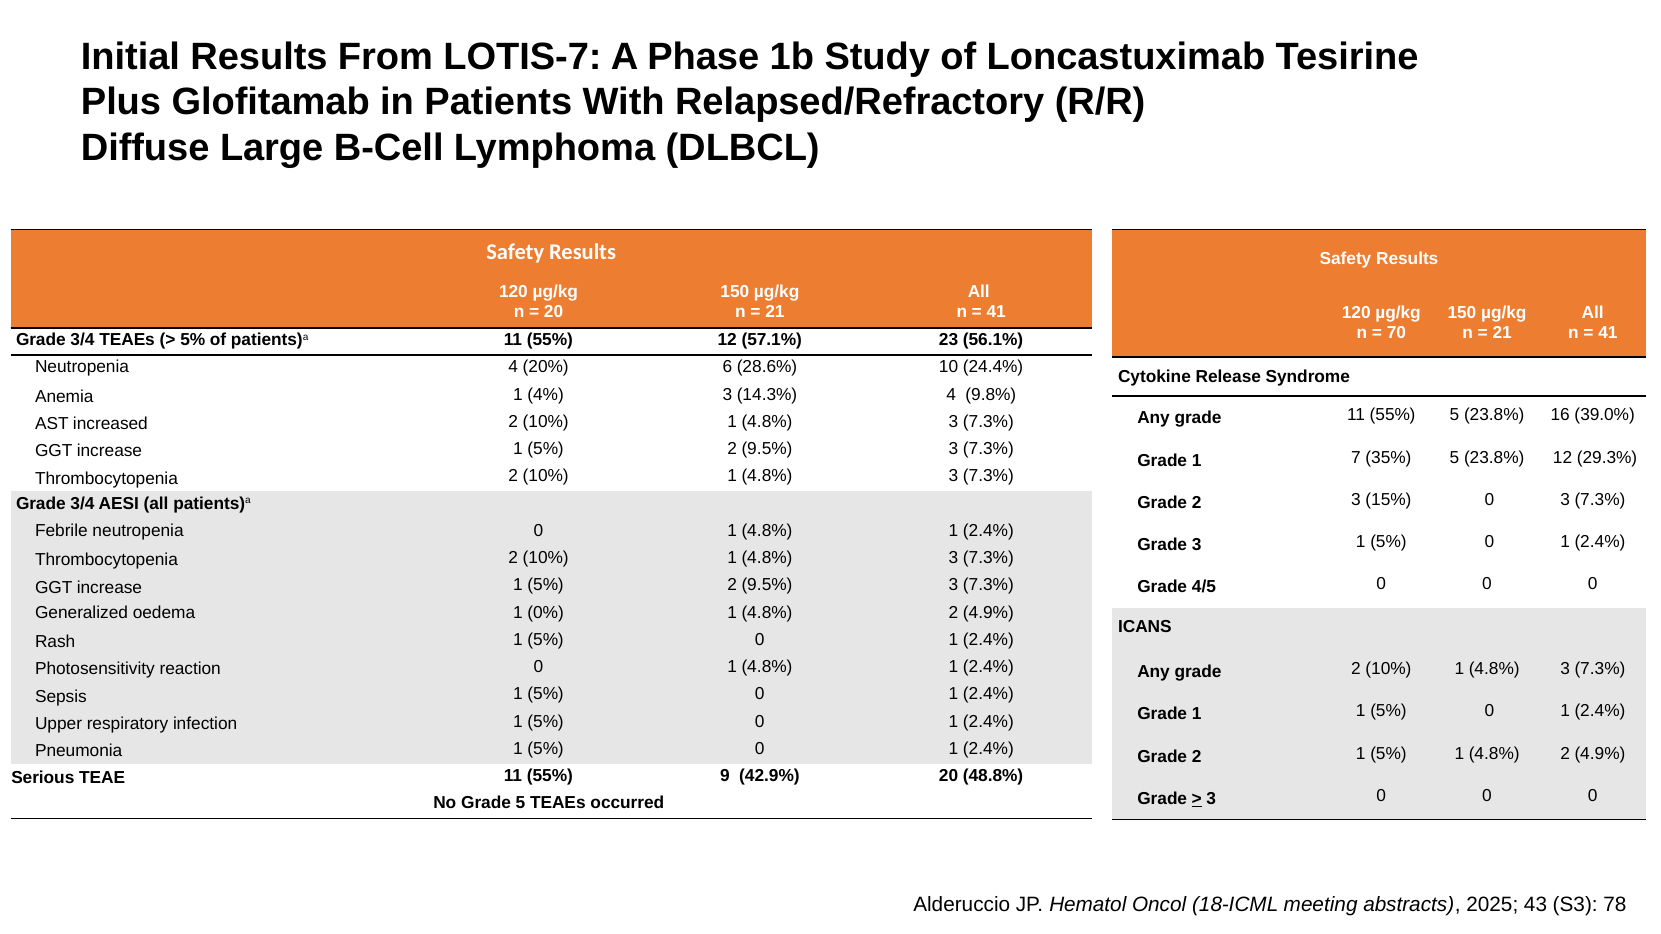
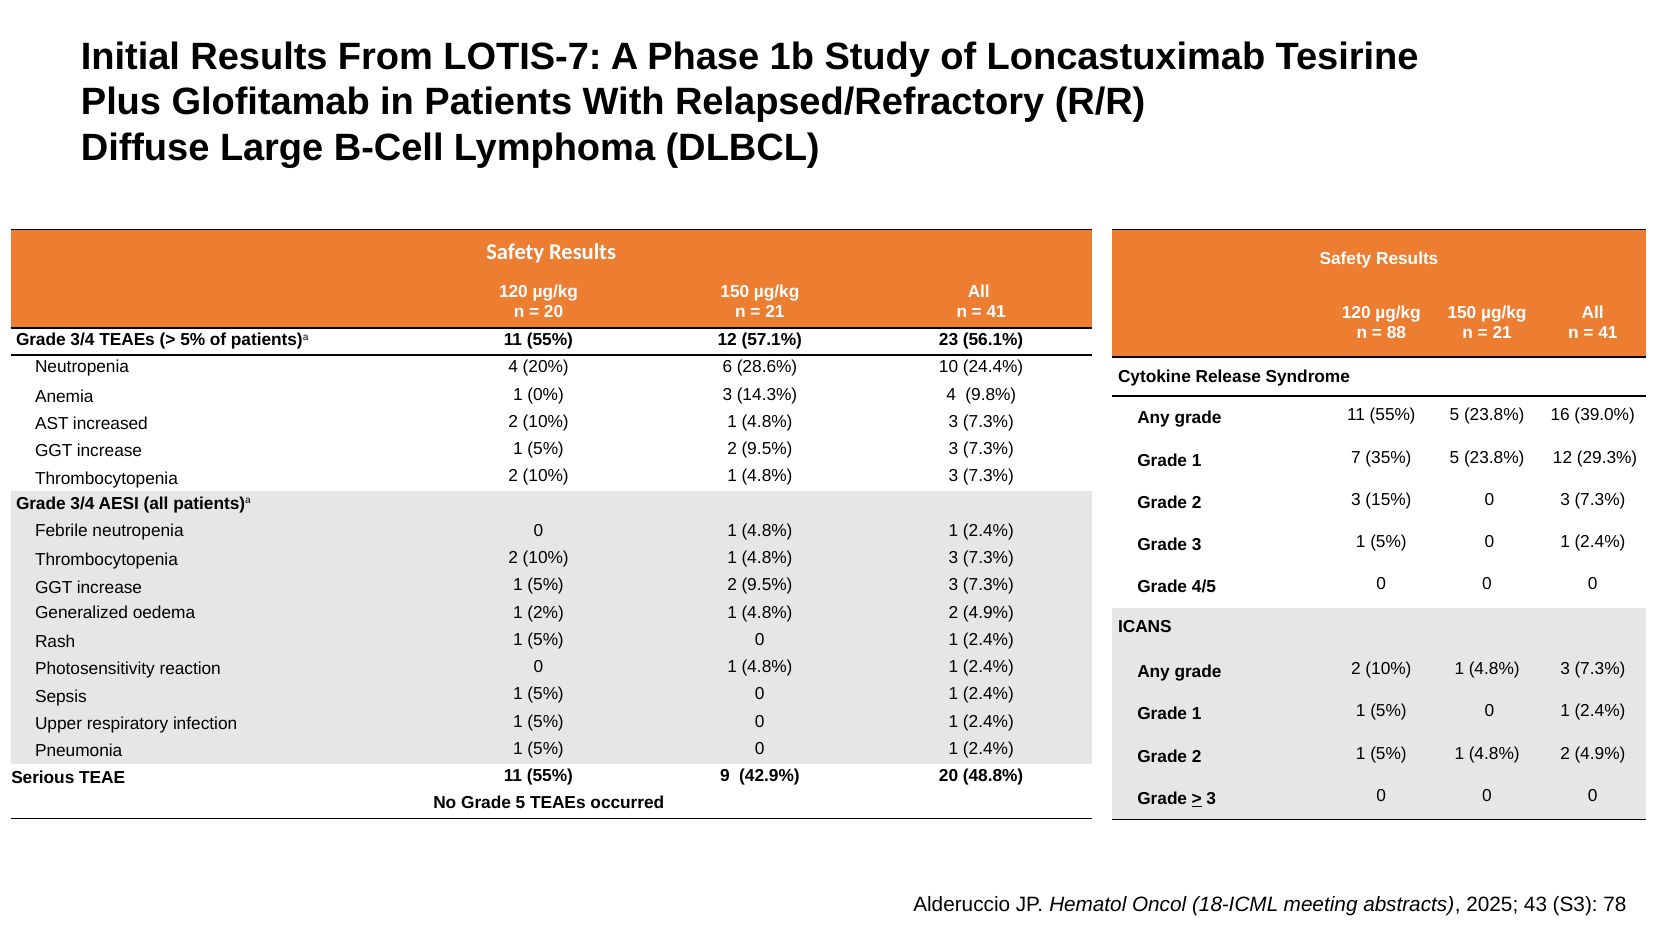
70: 70 -> 88
4%: 4% -> 0%
0%: 0% -> 2%
